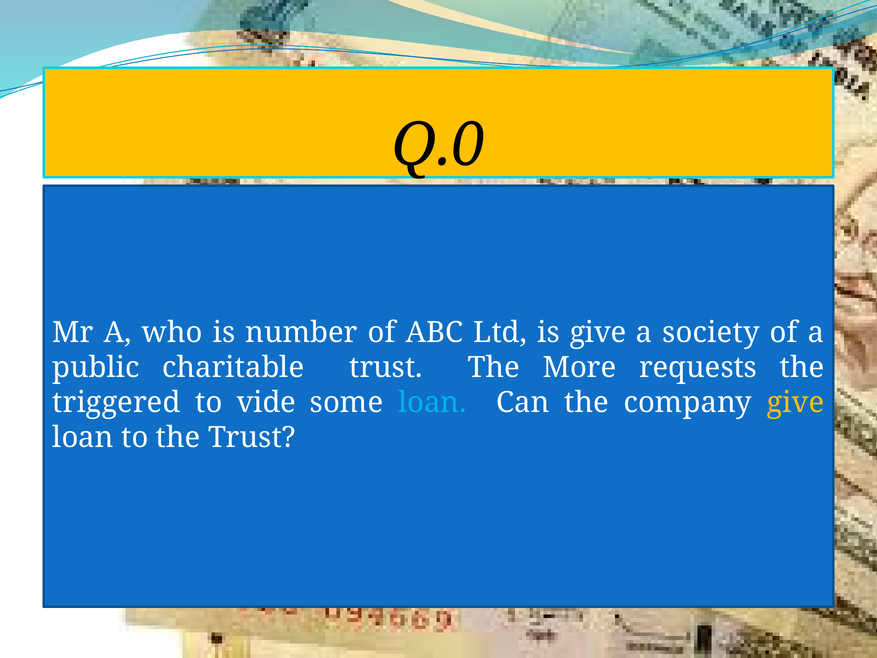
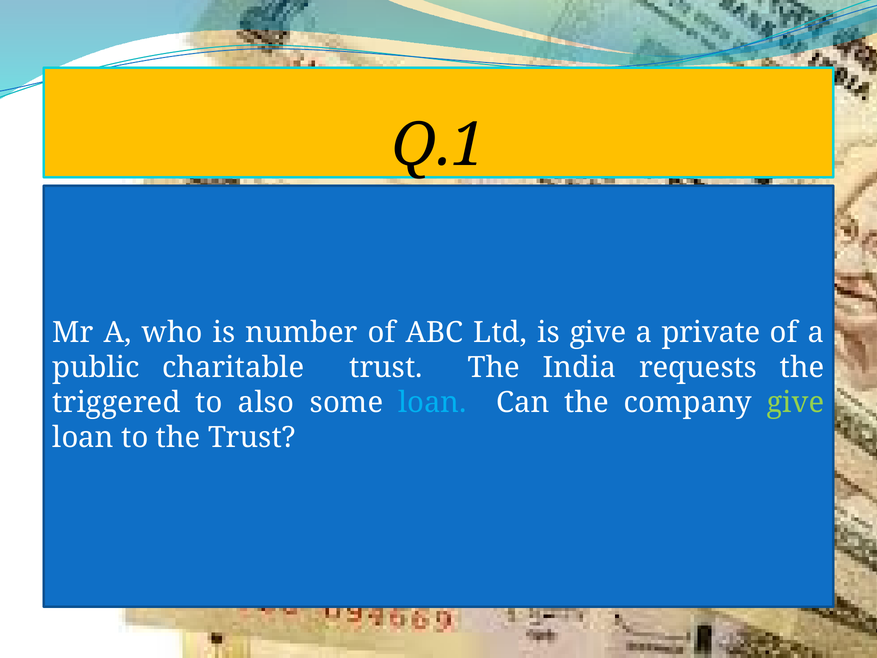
Q.0: Q.0 -> Q.1
society: society -> private
More: More -> India
vide: vide -> also
give at (795, 402) colour: yellow -> light green
